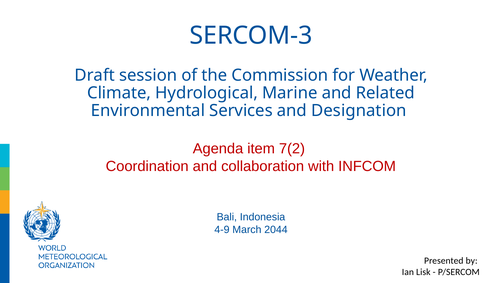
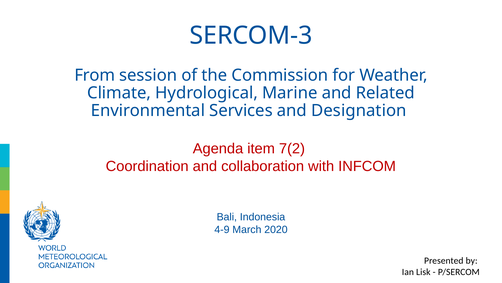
Draft: Draft -> From
2044: 2044 -> 2020
